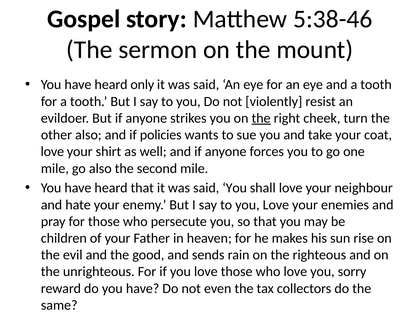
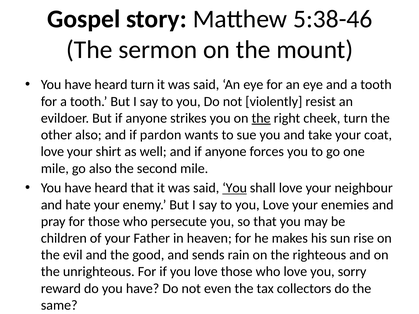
heard only: only -> turn
policies: policies -> pardon
You at (235, 188) underline: none -> present
